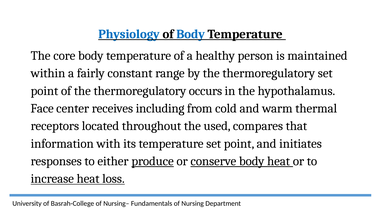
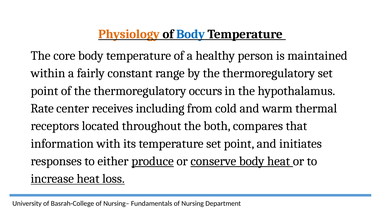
Physiology colour: blue -> orange
Face: Face -> Rate
used: used -> both
